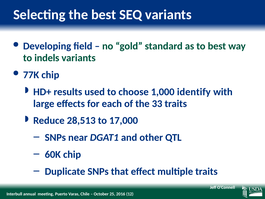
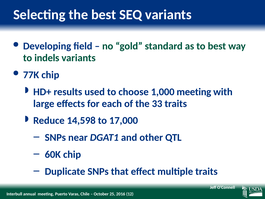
1,000 identify: identify -> meeting
28,513: 28,513 -> 14,598
